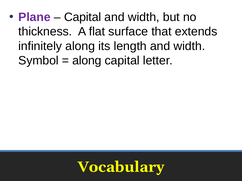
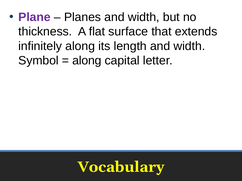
Capital at (83, 17): Capital -> Planes
